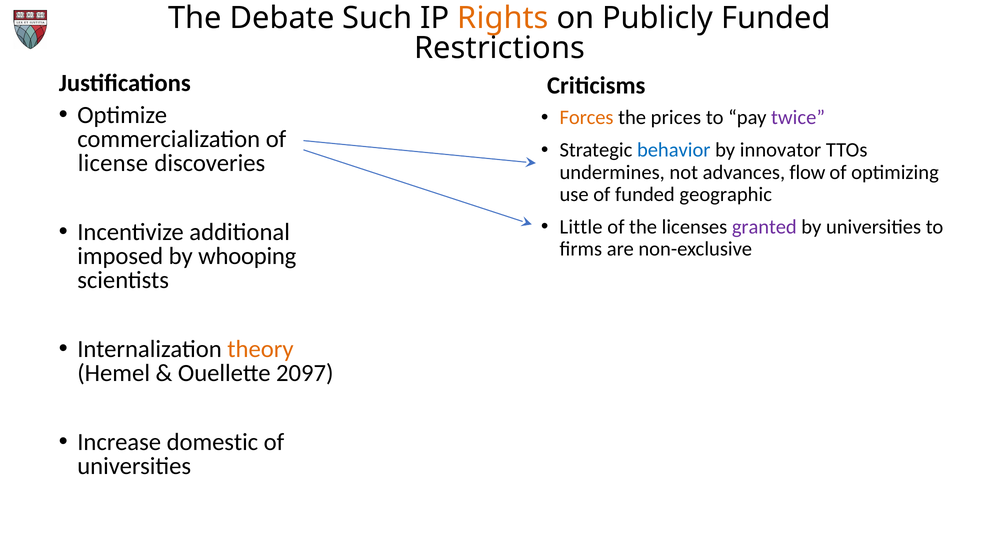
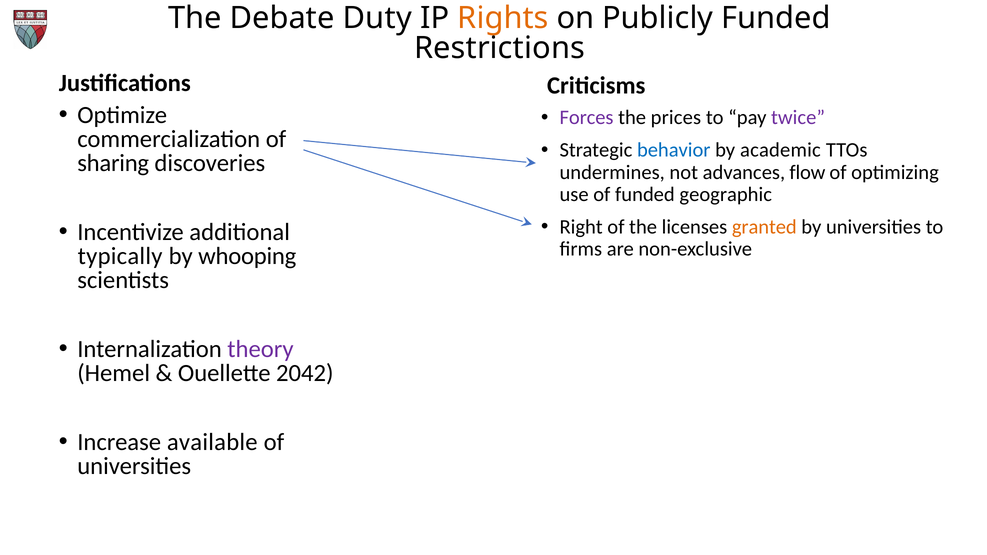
Such: Such -> Duty
Forces colour: orange -> purple
by innovator: innovator -> academic
license at (113, 163): license -> sharing
Little at (581, 227): Little -> Right
granted colour: purple -> orange
imposed: imposed -> typically
theory colour: orange -> purple
2097: 2097 -> 2042
domestic: domestic -> available
